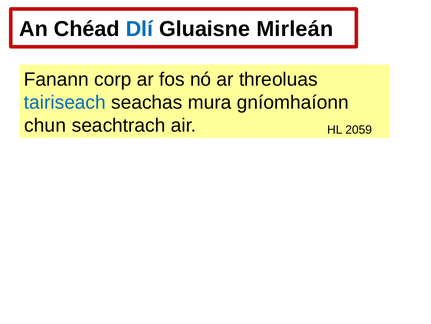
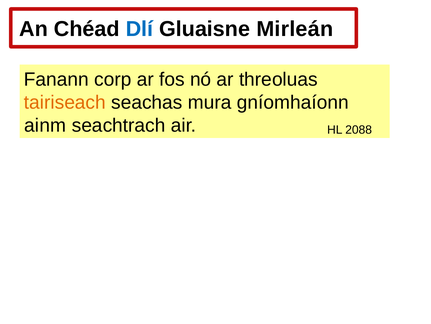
tairiseach colour: blue -> orange
chun: chun -> ainm
2059: 2059 -> 2088
